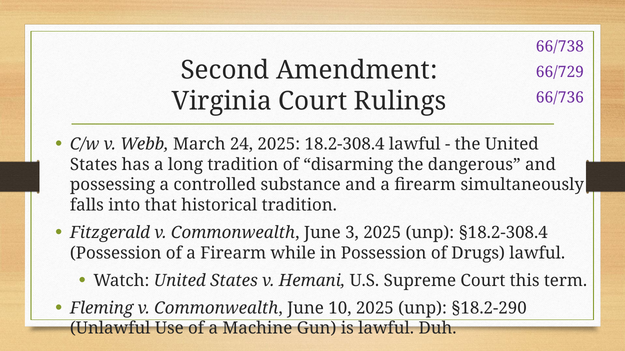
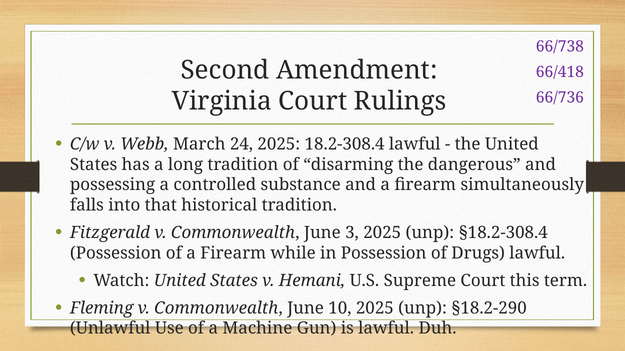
66/729: 66/729 -> 66/418
